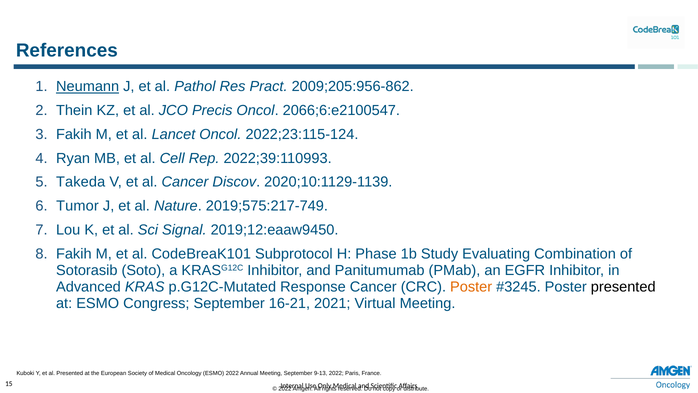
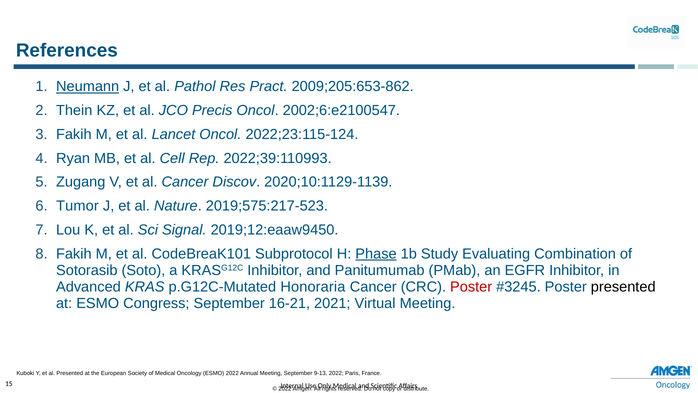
2009;205:956-862: 2009;205:956-862 -> 2009;205:653-862
2066;6:e2100547: 2066;6:e2100547 -> 2002;6:e2100547
Takeda: Takeda -> Zugang
2019;575:217-749: 2019;575:217-749 -> 2019;575:217-523
Phase underline: none -> present
Response: Response -> Honoraria
Poster at (471, 287) colour: orange -> red
